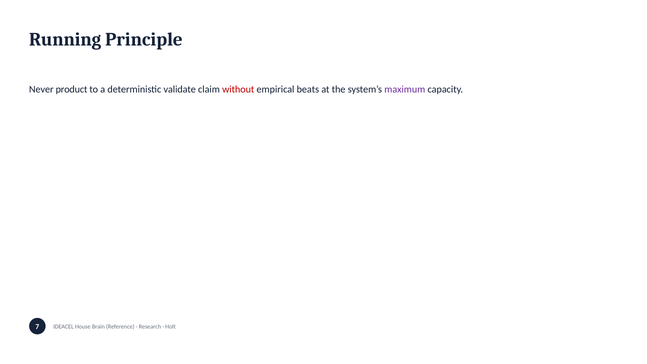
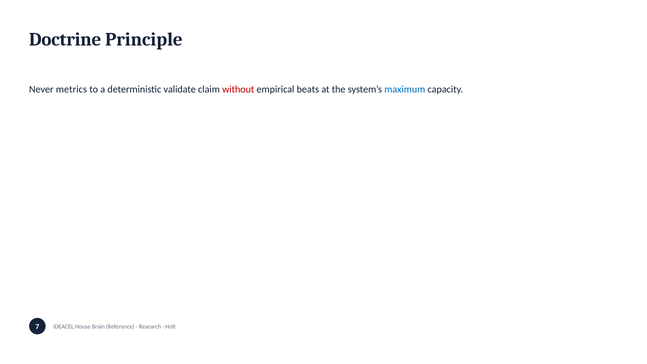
Running: Running -> Doctrine
product: product -> metrics
maximum colour: purple -> blue
